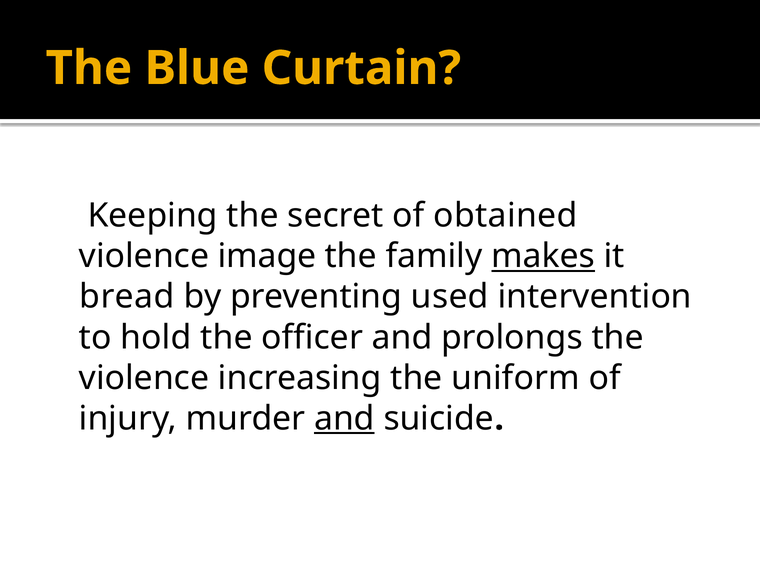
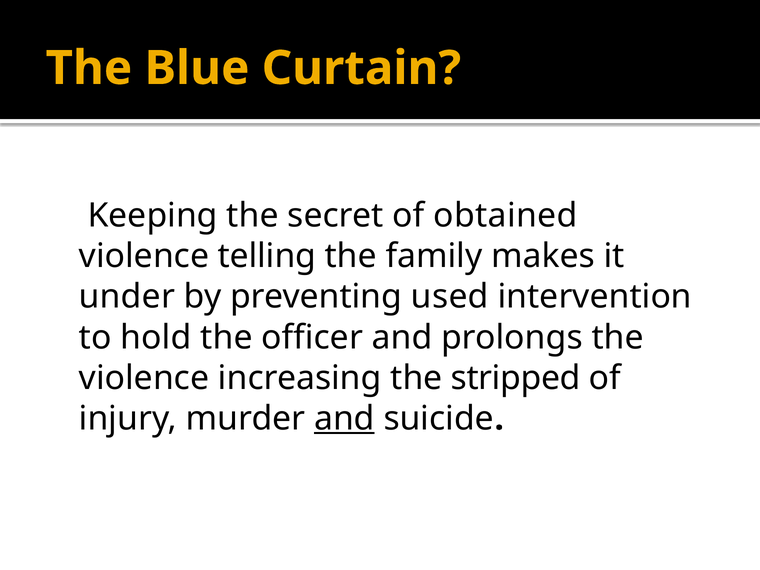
image: image -> telling
makes underline: present -> none
bread: bread -> under
uniform: uniform -> stripped
